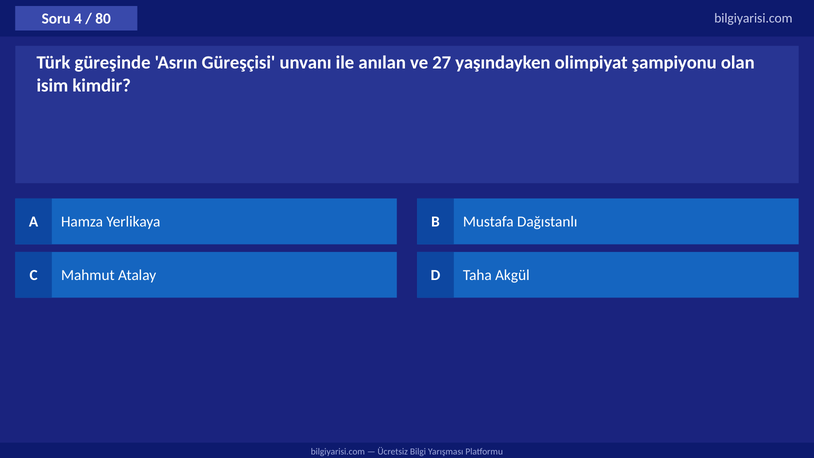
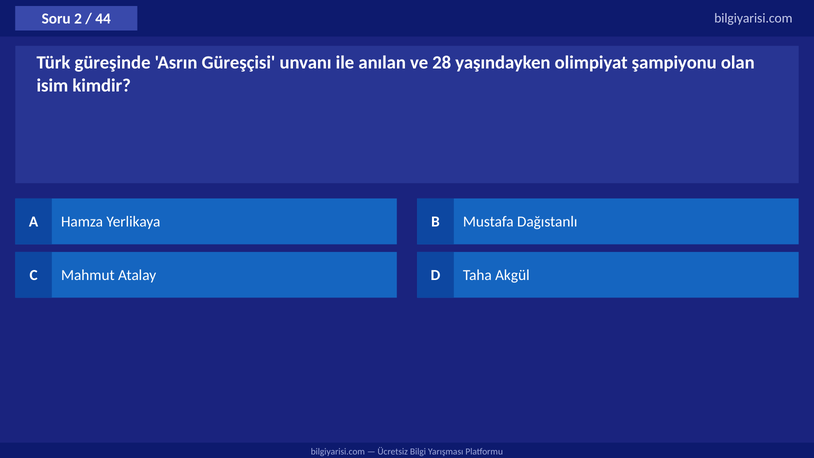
4: 4 -> 2
80: 80 -> 44
27: 27 -> 28
